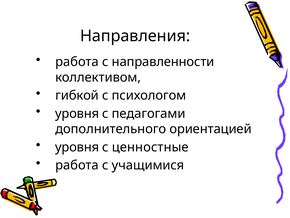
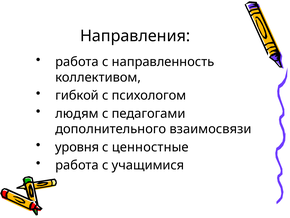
направленности: направленности -> направленность
уровня at (77, 113): уровня -> людям
ориентацией: ориентацией -> взаимосвязи
